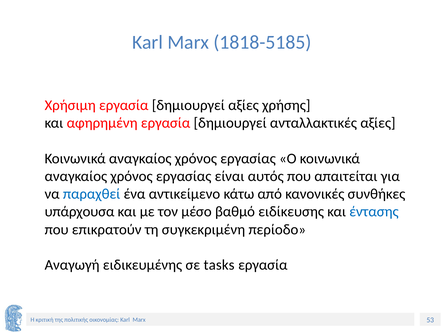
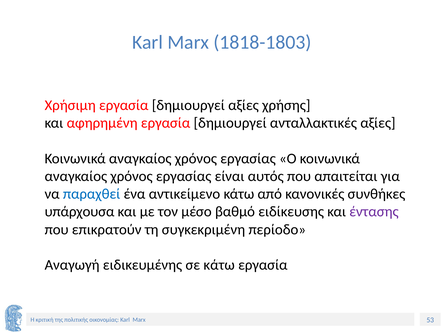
1818-5185: 1818-5185 -> 1818-1803
έντασης colour: blue -> purple
σε tasks: tasks -> κάτω
